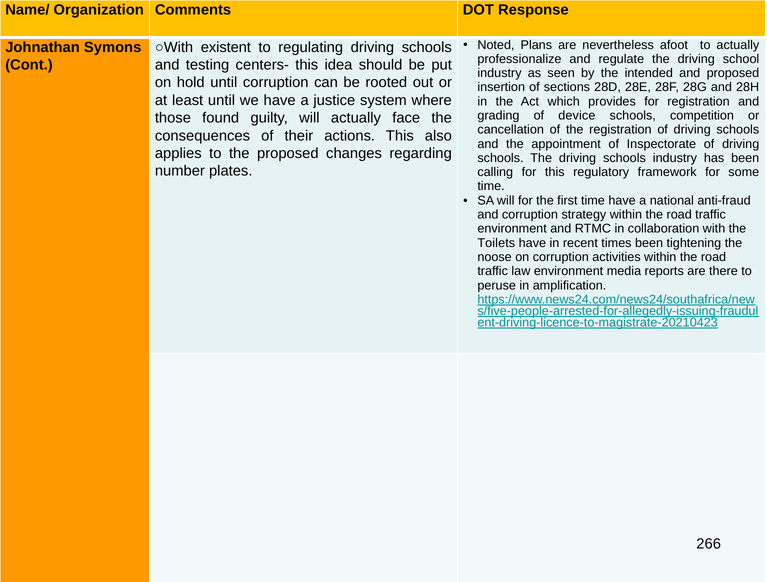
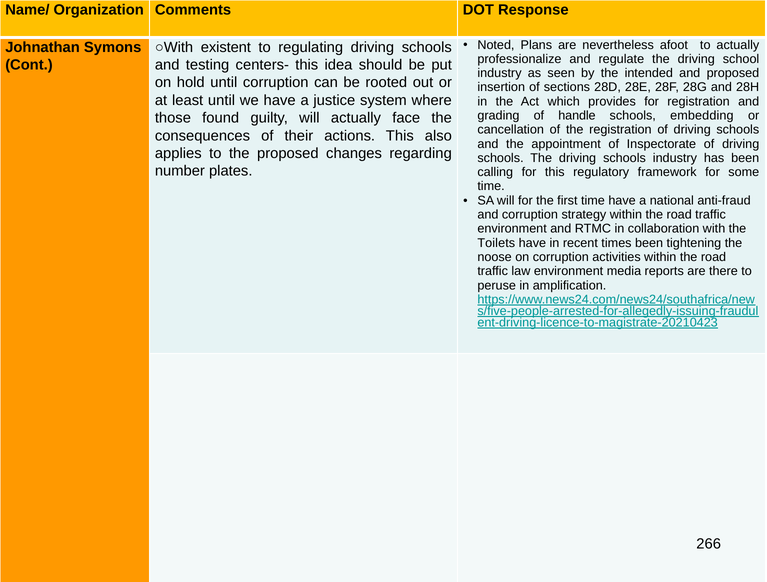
device: device -> handle
competition: competition -> embedding
